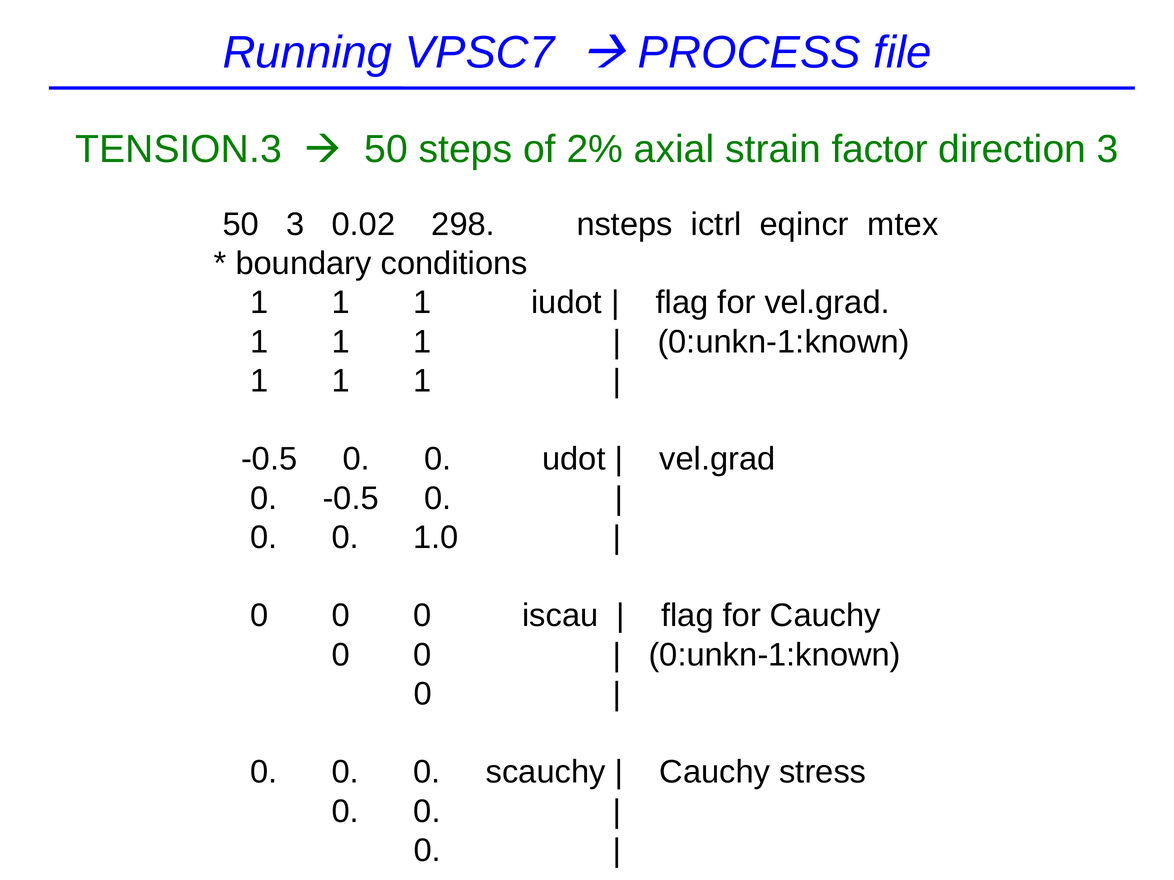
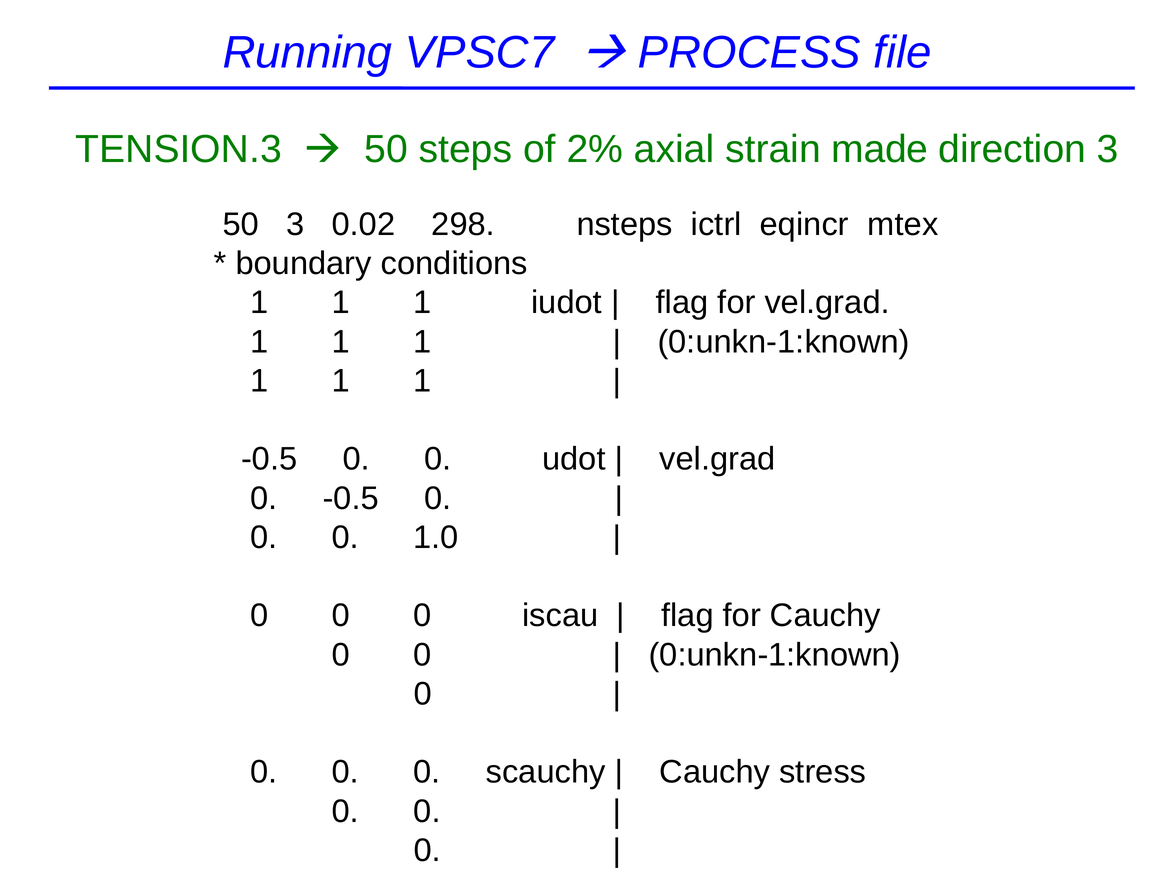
factor: factor -> made
